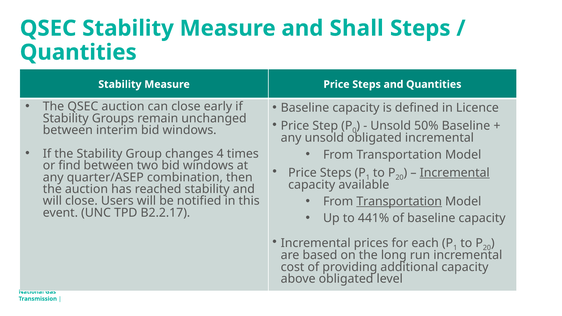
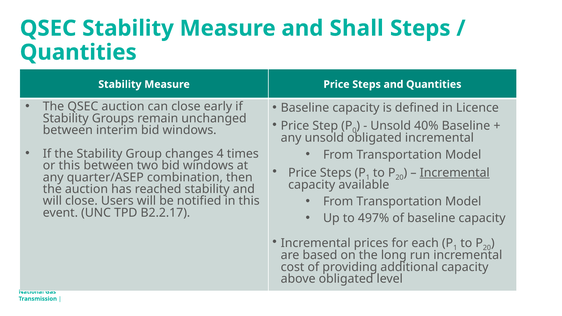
50%: 50% -> 40%
or find: find -> this
Transportation at (399, 202) underline: present -> none
441%: 441% -> 497%
